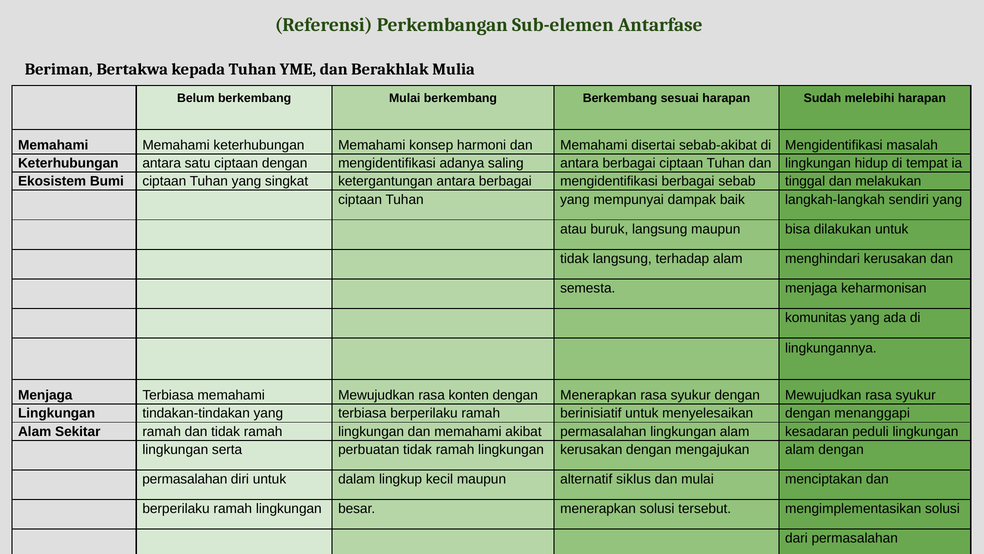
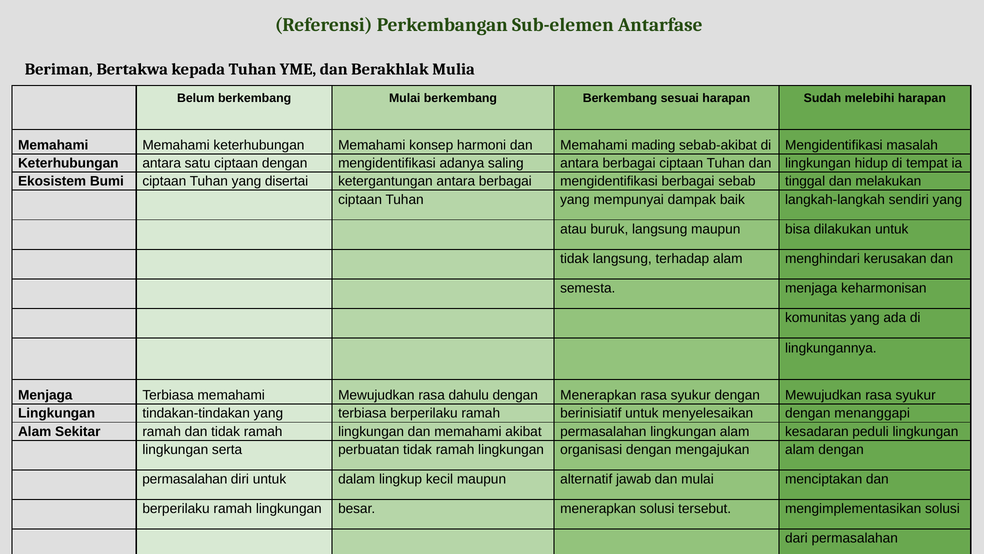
disertai: disertai -> mading
singkat: singkat -> disertai
konten: konten -> dahulu
lingkungan kerusakan: kerusakan -> organisasi
siklus: siklus -> jawab
